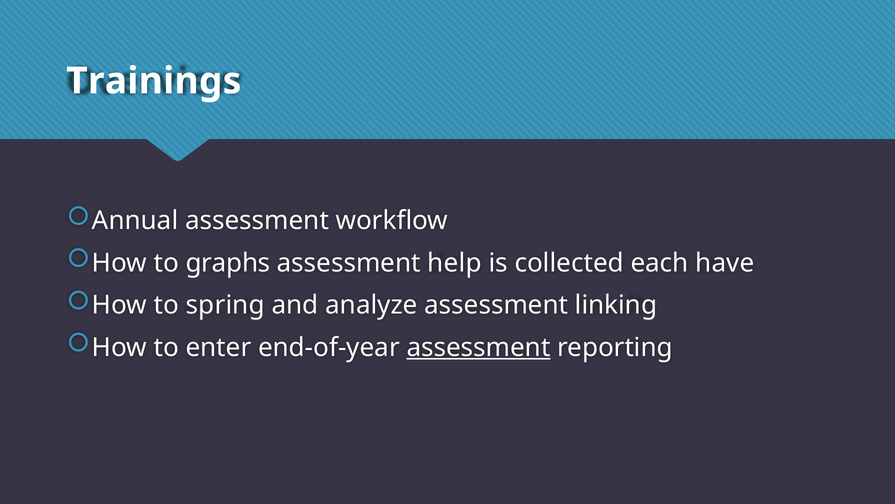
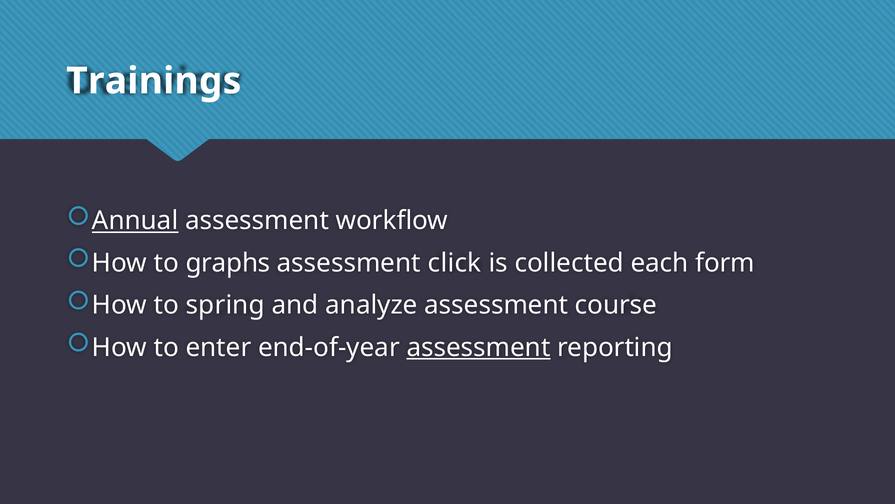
Annual underline: none -> present
help: help -> click
have: have -> form
linking: linking -> course
